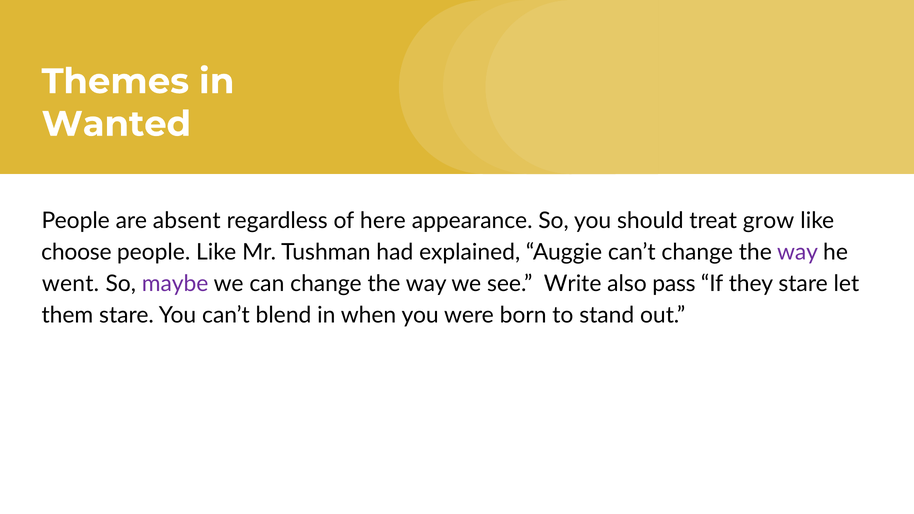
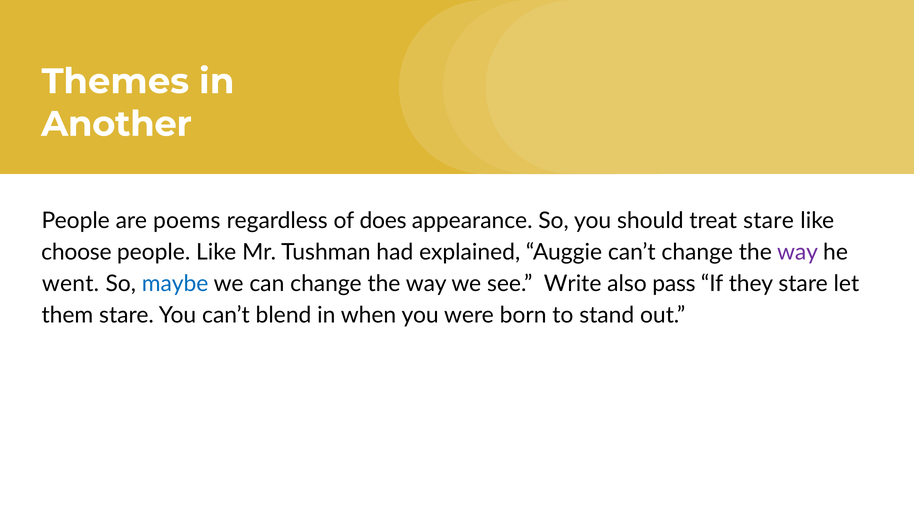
Wanted: Wanted -> Another
absent: absent -> poems
here: here -> does
treat grow: grow -> stare
maybe colour: purple -> blue
